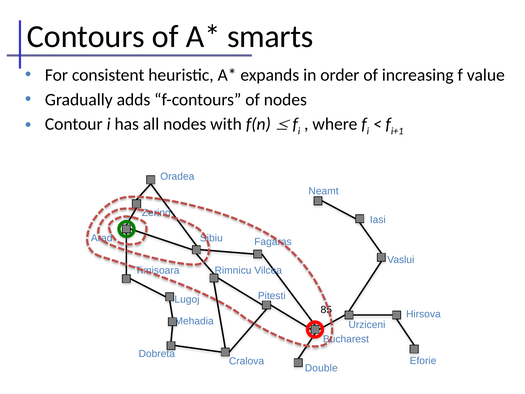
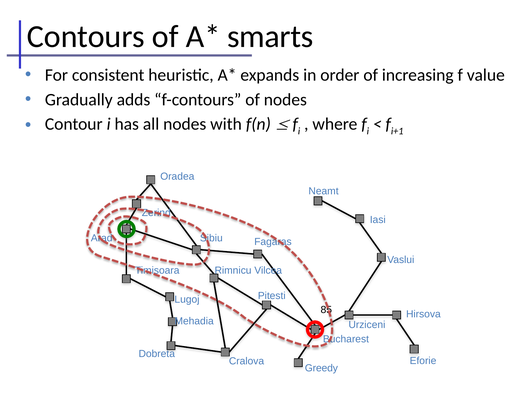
Double: Double -> Greedy
